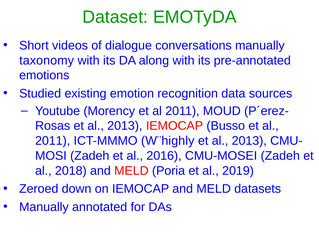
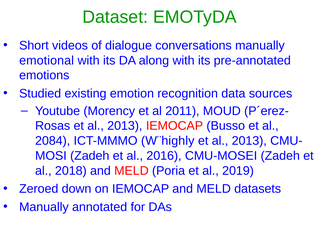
taxonomy: taxonomy -> emotional
2011 at (53, 140): 2011 -> 2084
